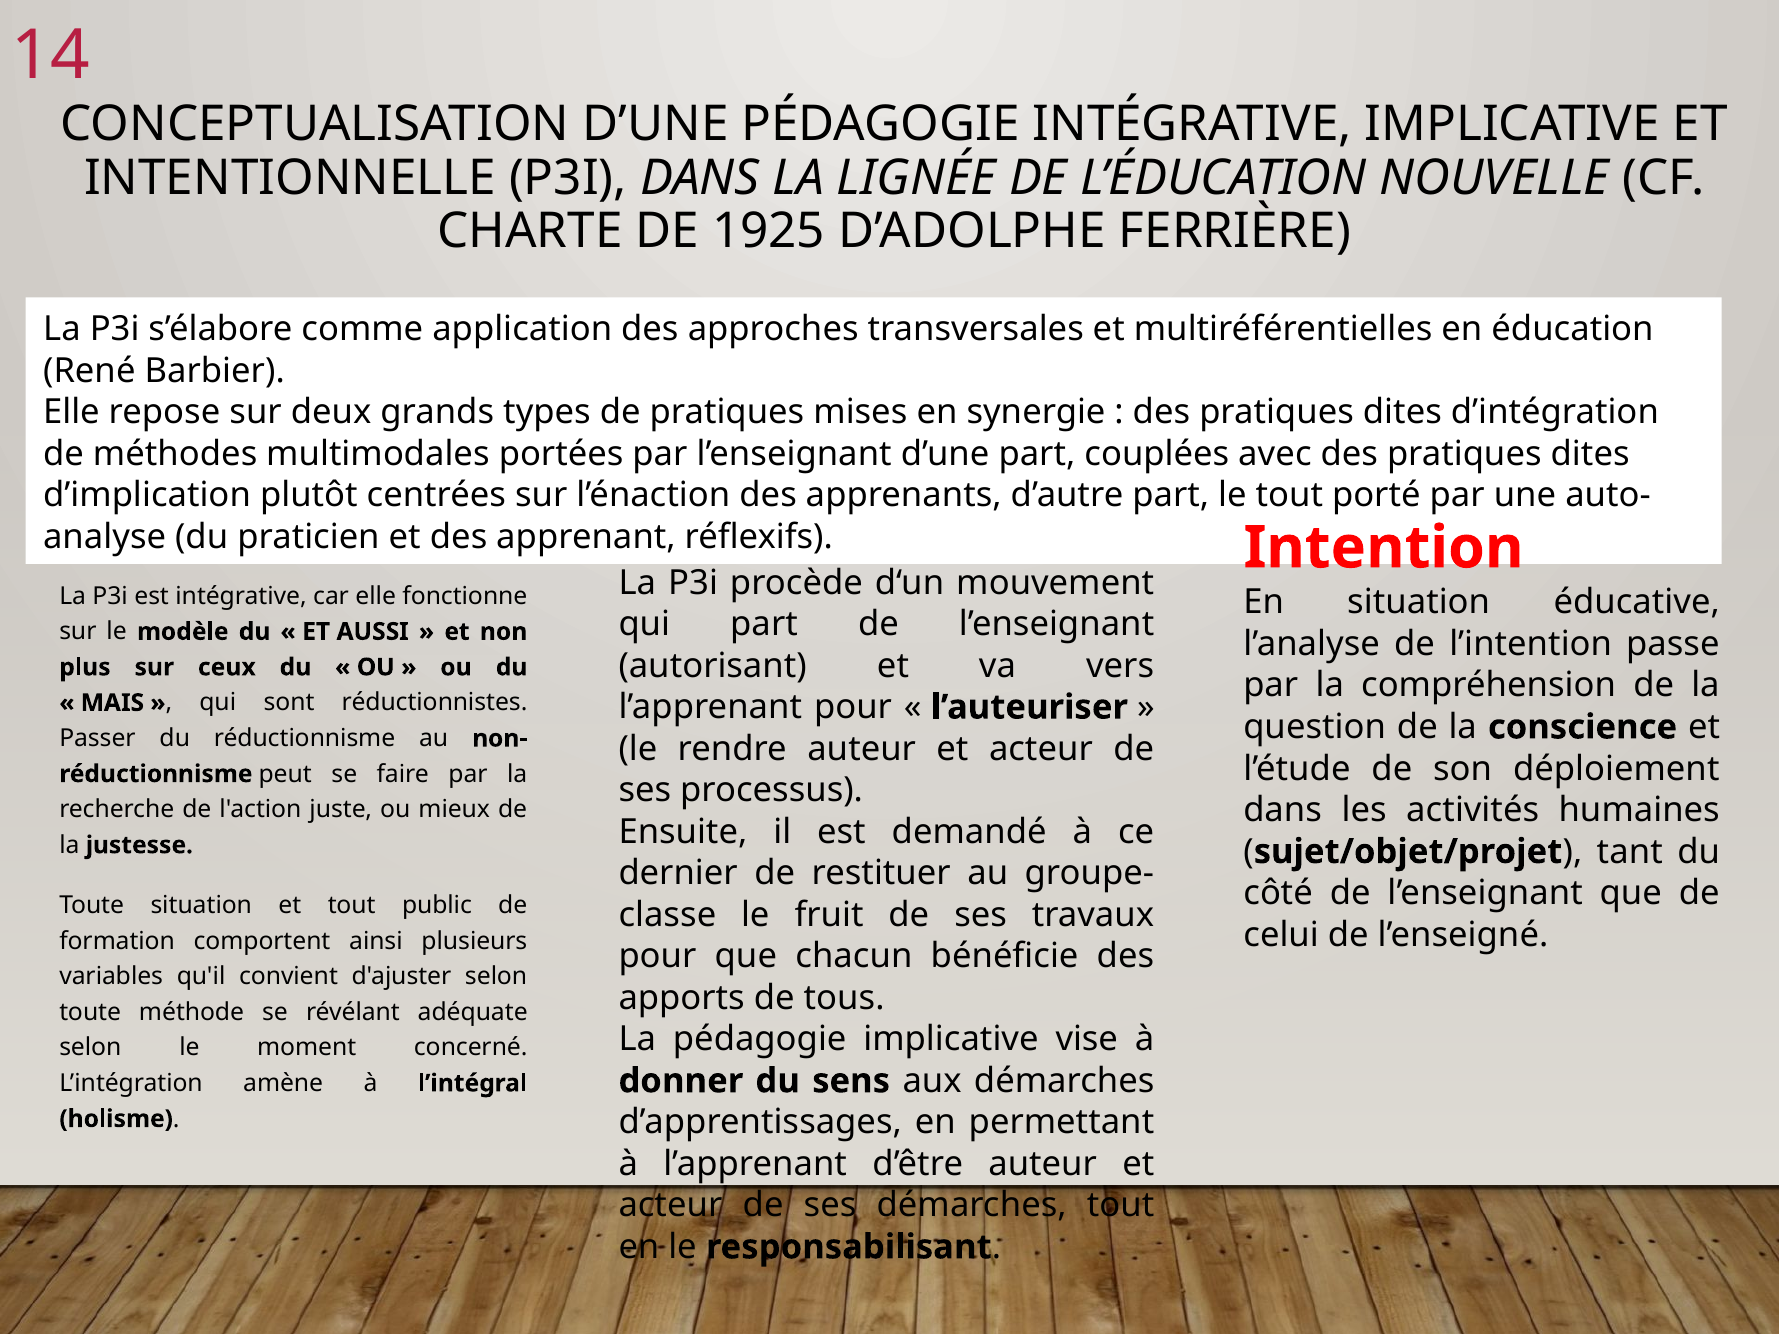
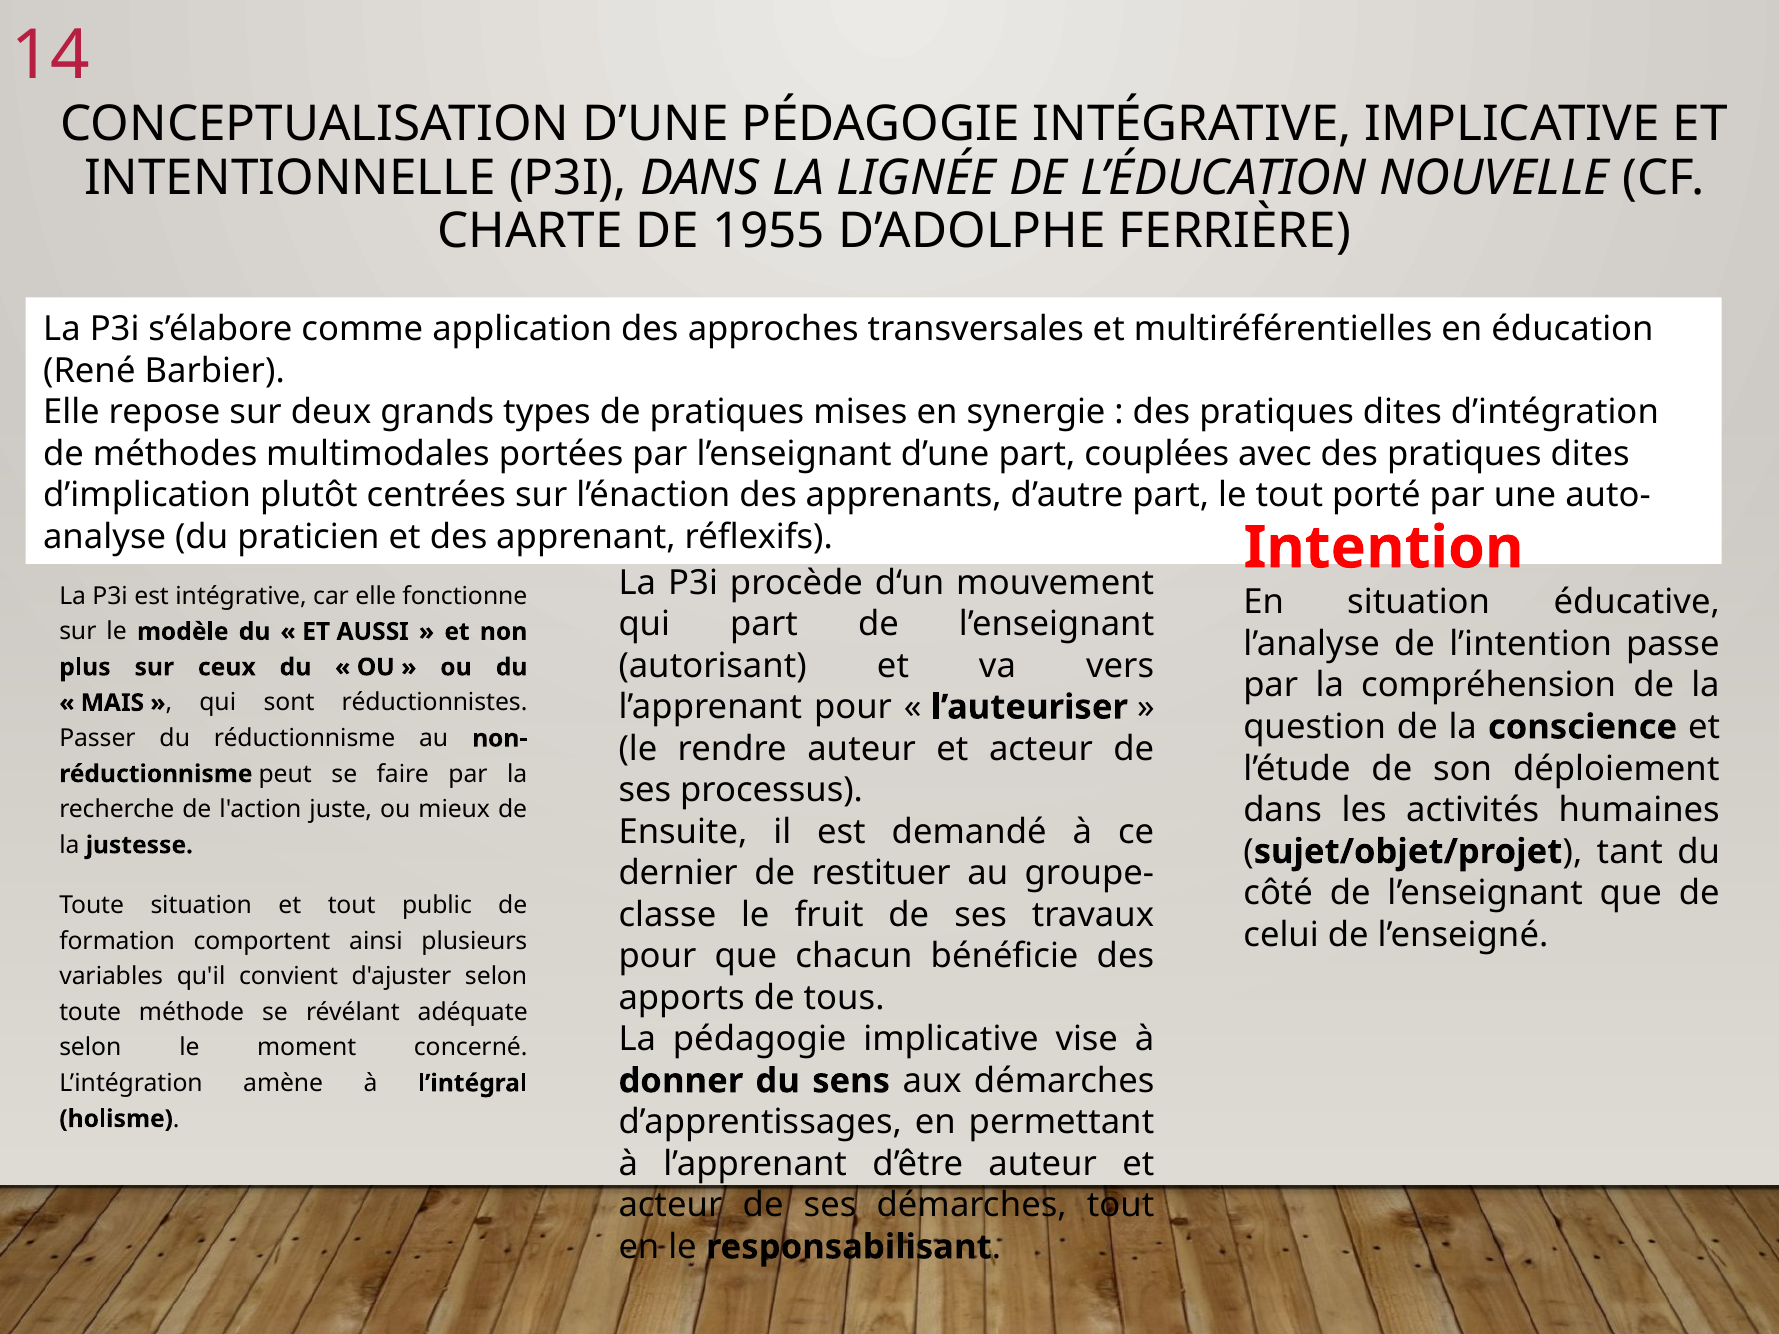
1925: 1925 -> 1955
